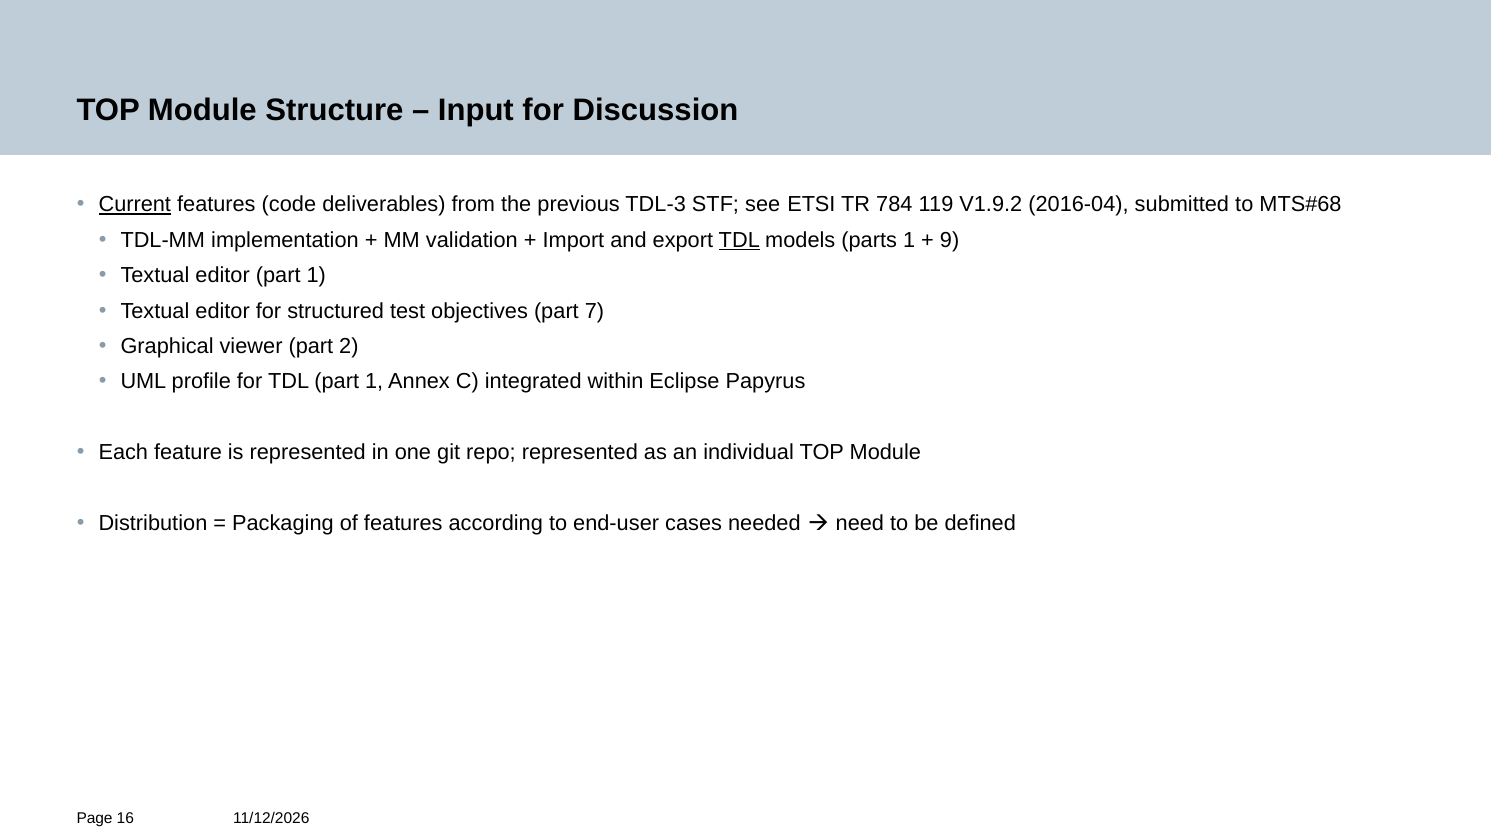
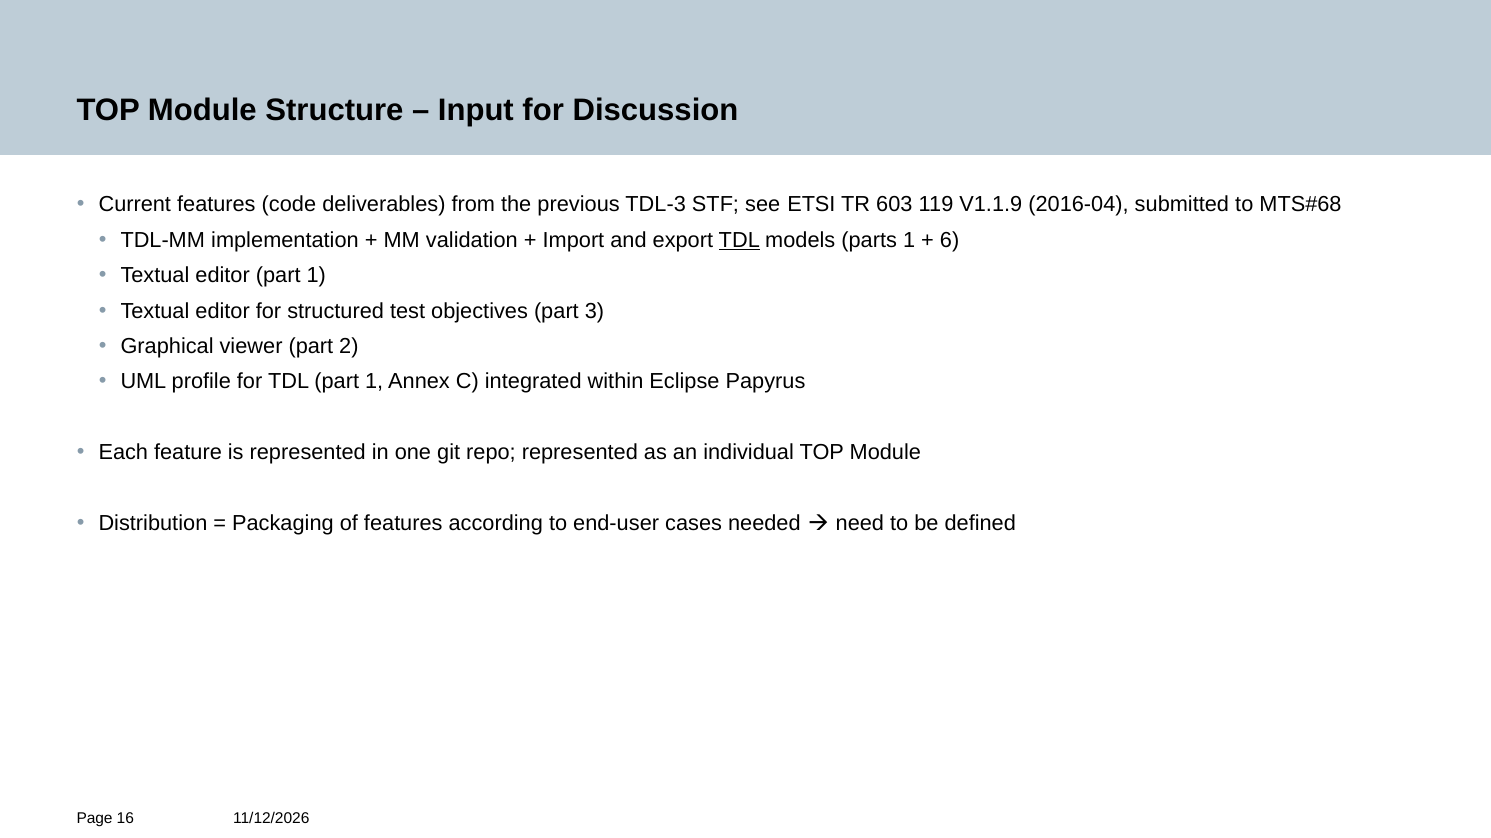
Current underline: present -> none
784: 784 -> 603
V1.9.2: V1.9.2 -> V1.1.9
9: 9 -> 6
7: 7 -> 3
